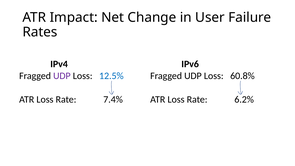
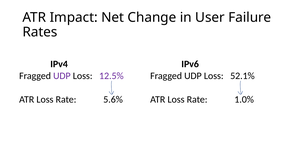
12.5% colour: blue -> purple
60.8%: 60.8% -> 52.1%
7.4%: 7.4% -> 5.6%
6.2%: 6.2% -> 1.0%
